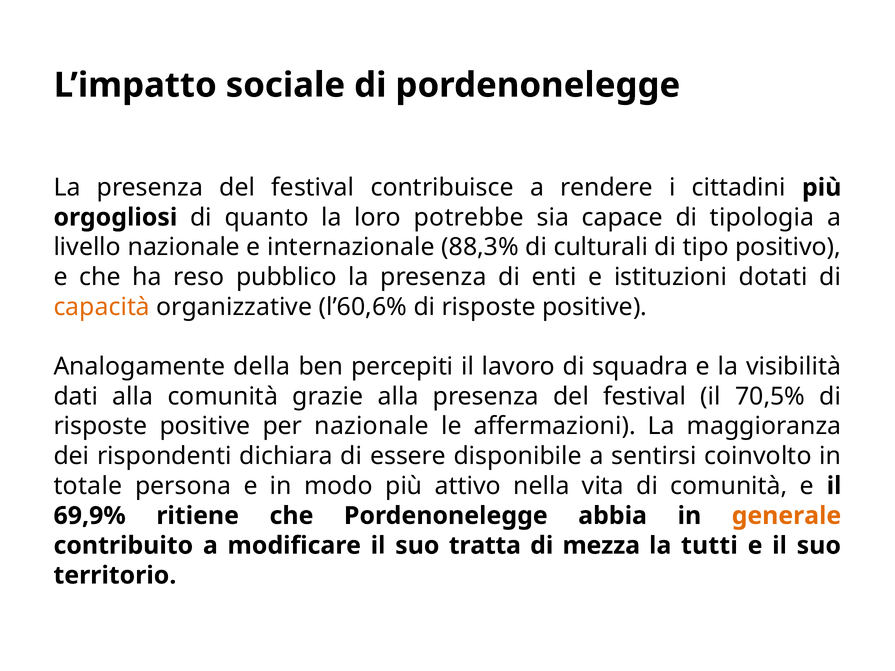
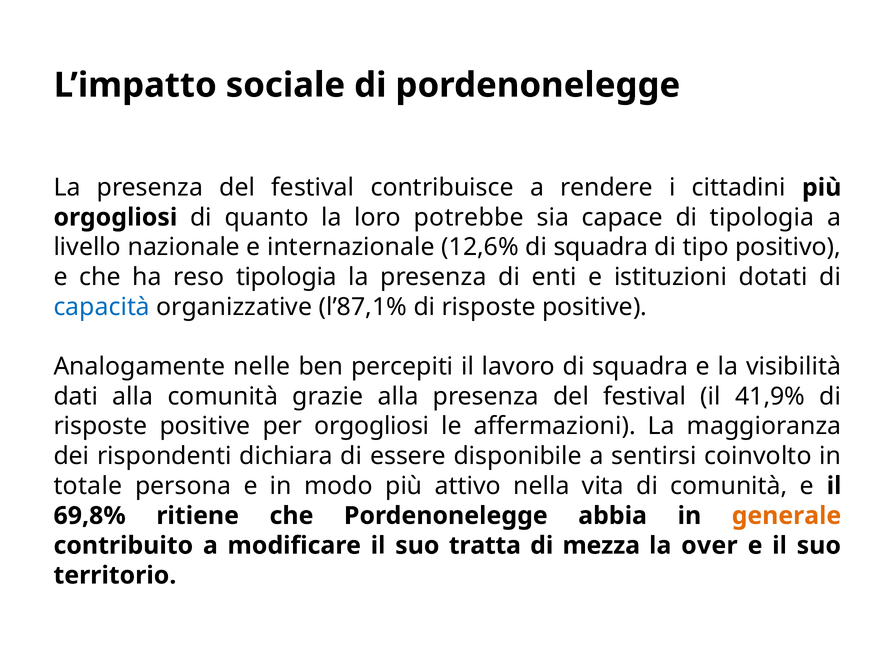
88,3%: 88,3% -> 12,6%
culturali at (601, 247): culturali -> squadra
reso pubblico: pubblico -> tipologia
capacità colour: orange -> blue
l’60,6%: l’60,6% -> l’87,1%
della: della -> nelle
70,5%: 70,5% -> 41,9%
per nazionale: nazionale -> orgogliosi
69,9%: 69,9% -> 69,8%
tutti: tutti -> over
